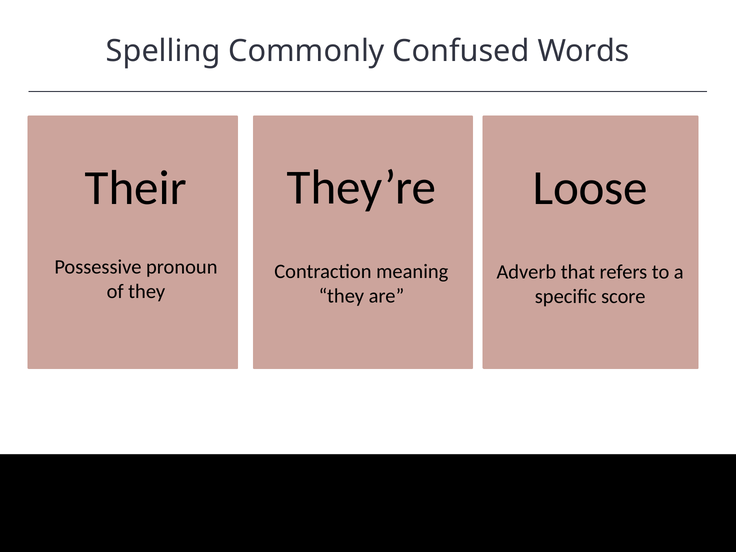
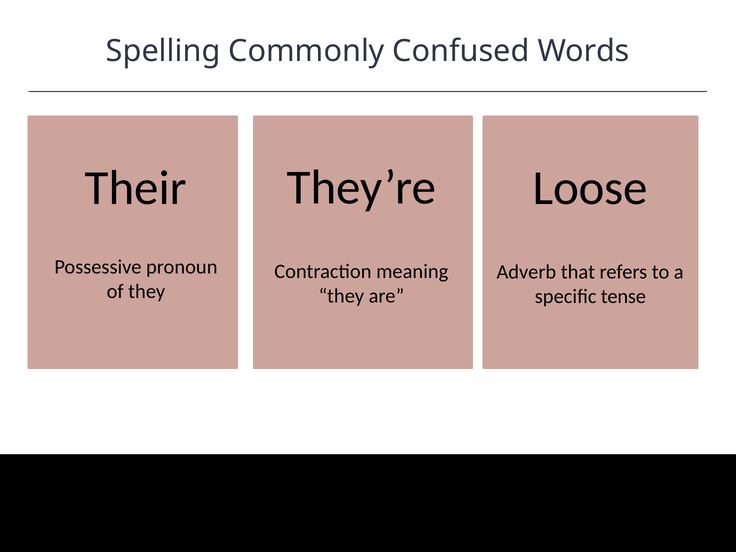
score: score -> tense
